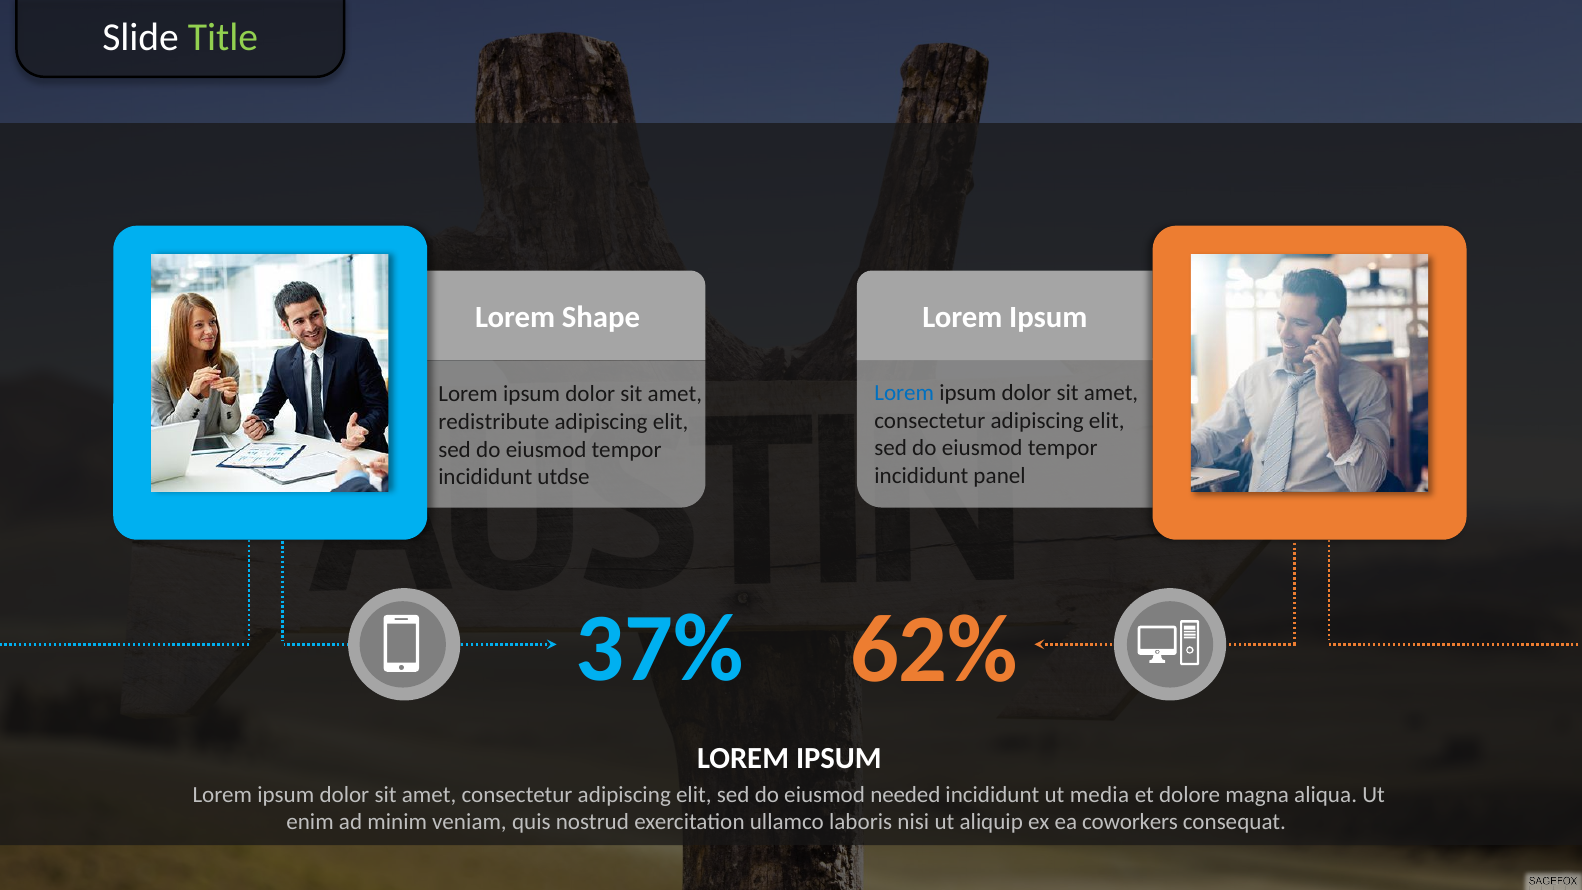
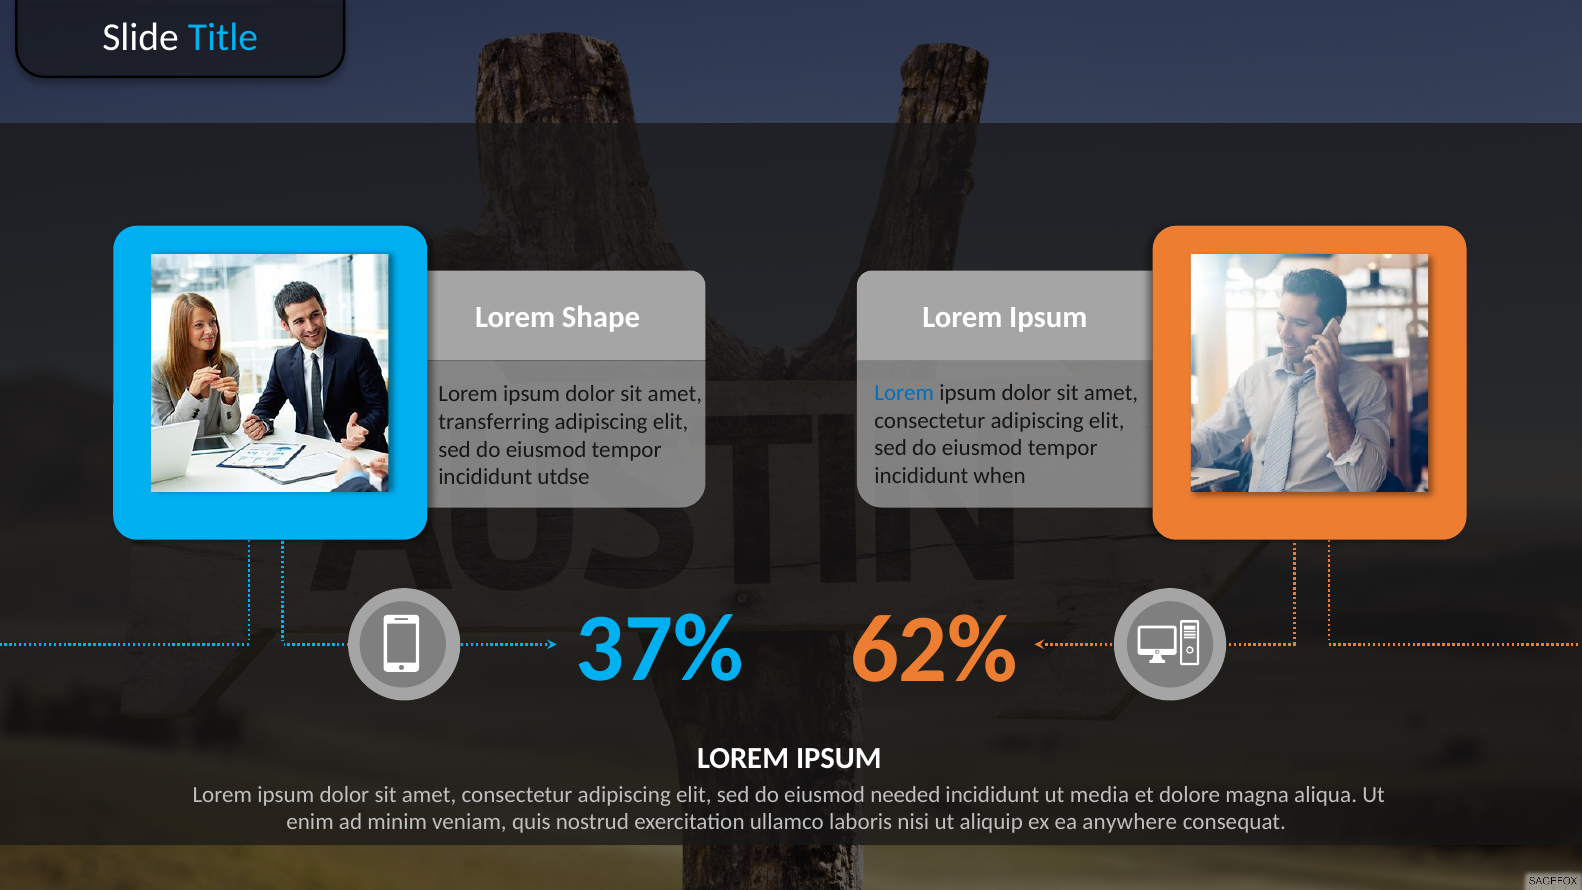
Title colour: light green -> light blue
redistribute: redistribute -> transferring
panel: panel -> when
coworkers: coworkers -> anywhere
